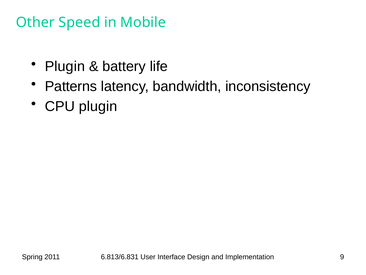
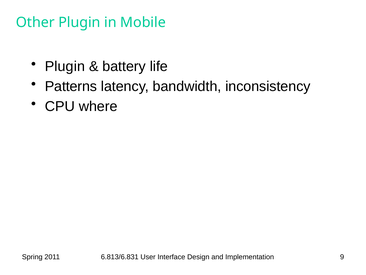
Other Speed: Speed -> Plugin
CPU plugin: plugin -> where
